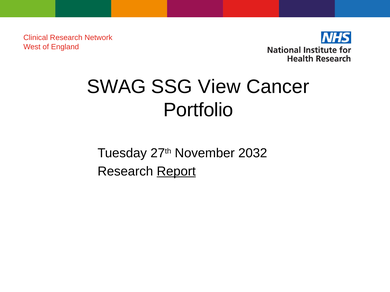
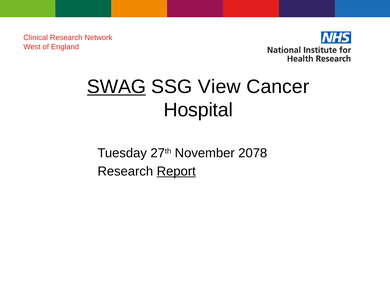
SWAG underline: none -> present
Portfolio: Portfolio -> Hospital
2032: 2032 -> 2078
